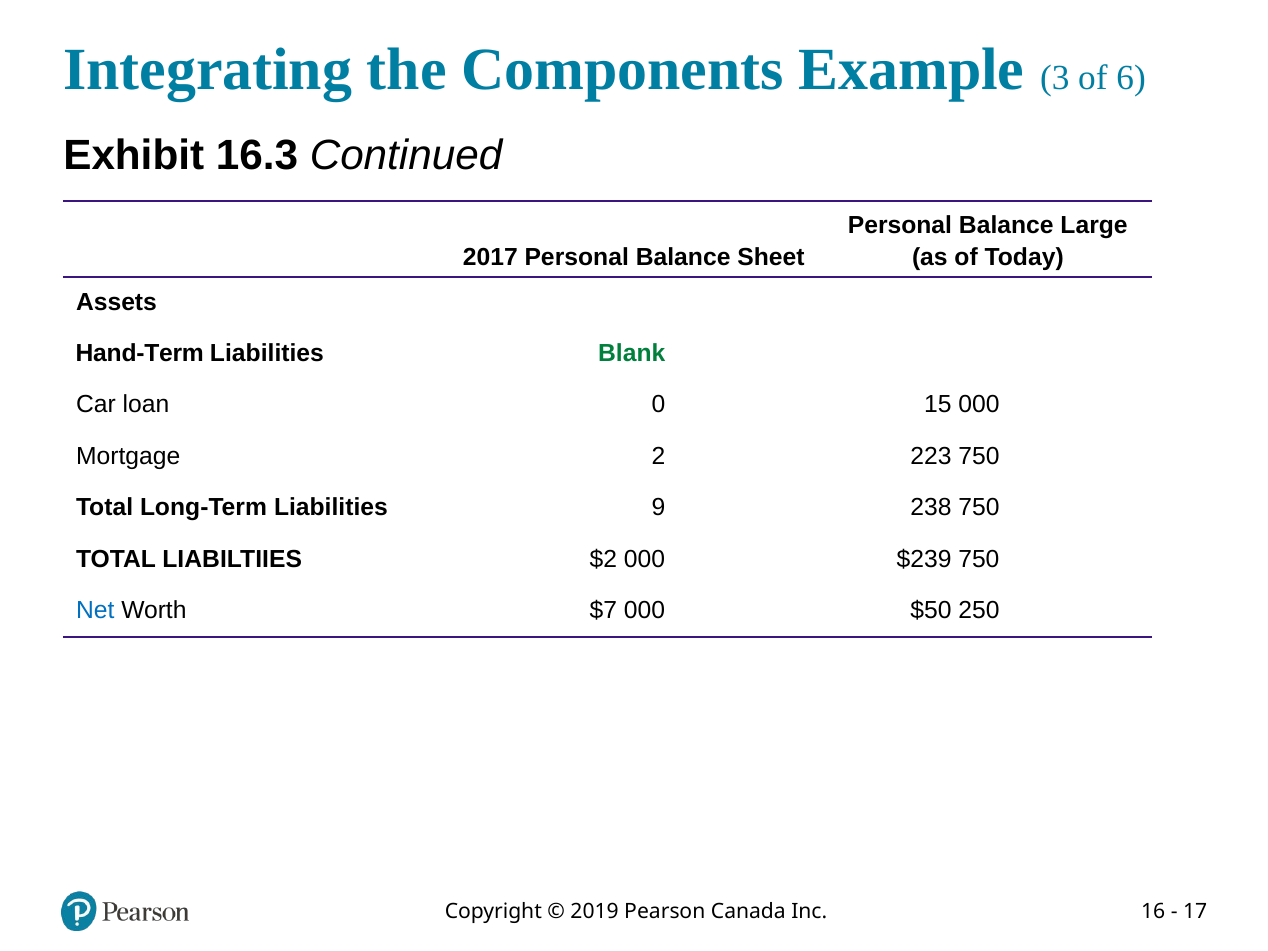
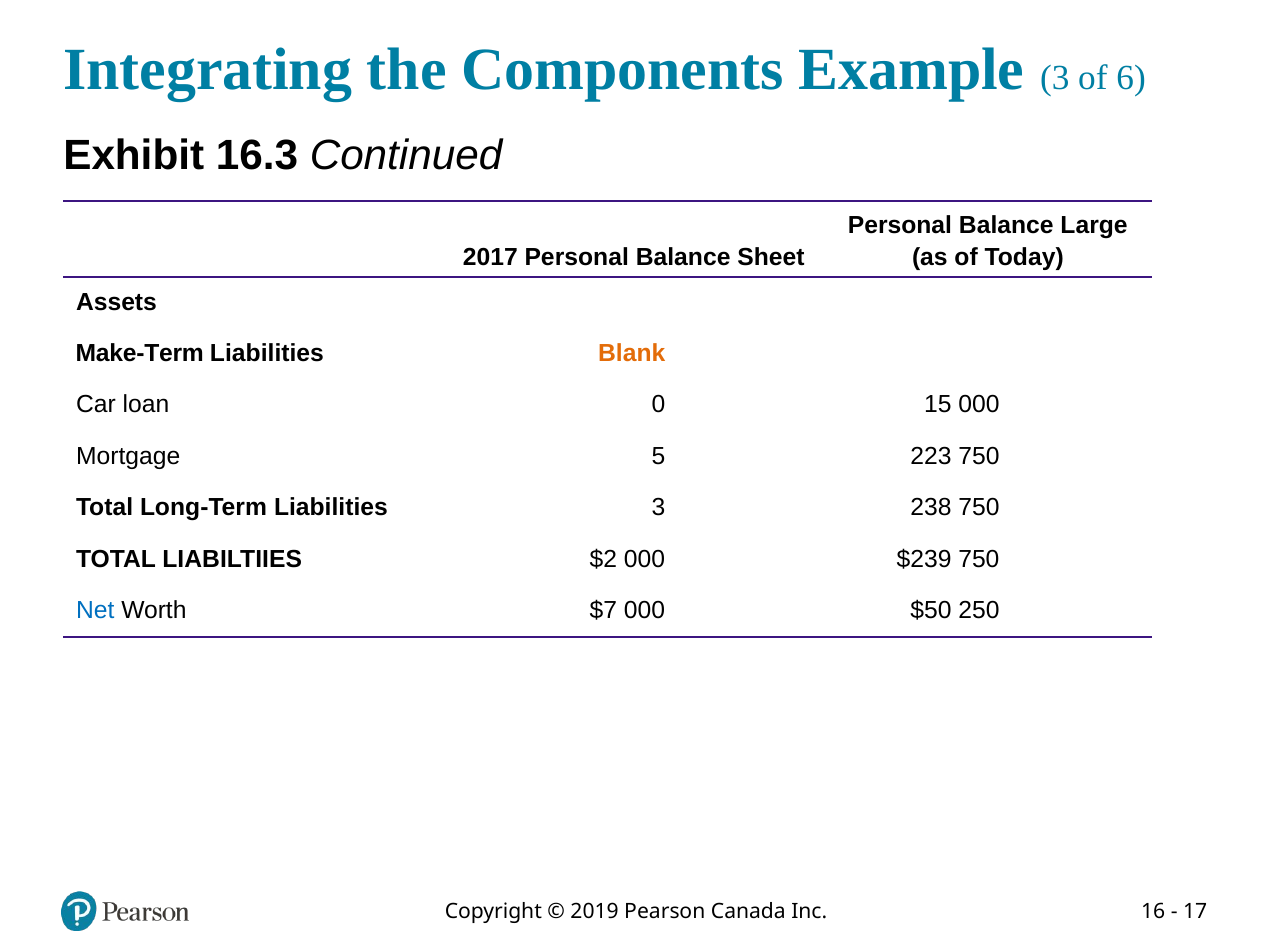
Hand-Term: Hand-Term -> Make-Term
Blank at (632, 353) colour: green -> orange
2: 2 -> 5
Liabilities 9: 9 -> 3
